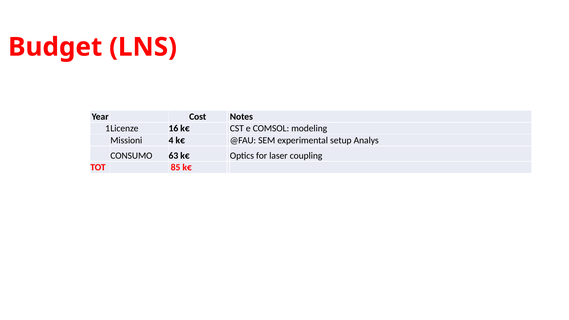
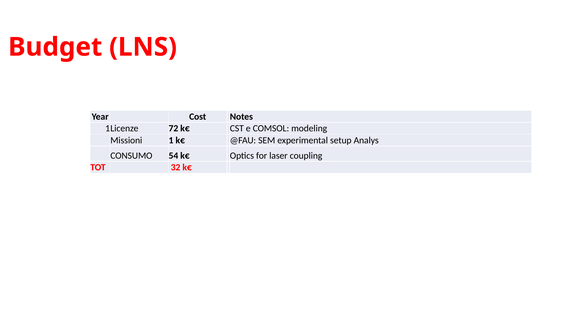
16: 16 -> 72
4: 4 -> 1
63: 63 -> 54
85: 85 -> 32
